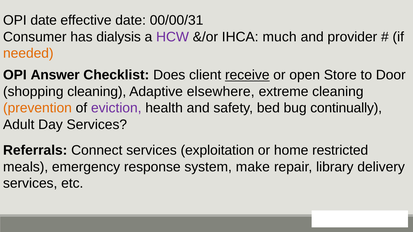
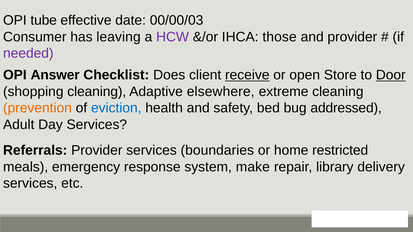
OPI date: date -> tube
00/00/31: 00/00/31 -> 00/00/03
dialysis: dialysis -> leaving
much: much -> those
needed colour: orange -> purple
Door underline: none -> present
eviction colour: purple -> blue
continually: continually -> addressed
Referrals Connect: Connect -> Provider
exploitation: exploitation -> boundaries
